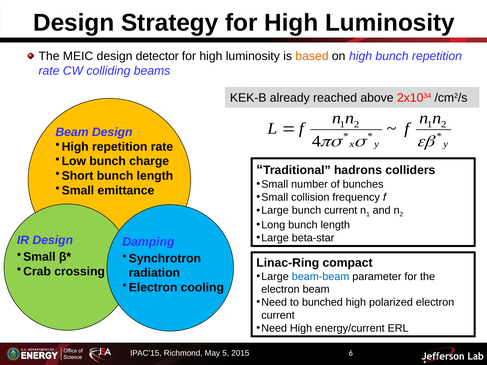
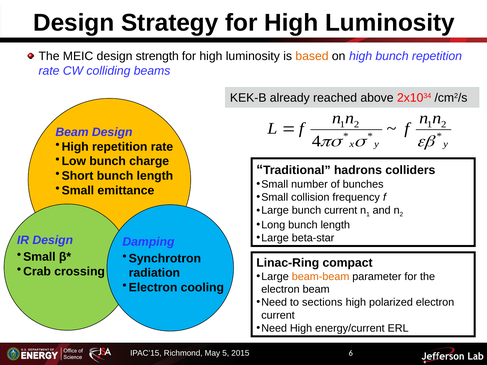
detector: detector -> strength
beam-beam colour: blue -> orange
bunched: bunched -> sections
